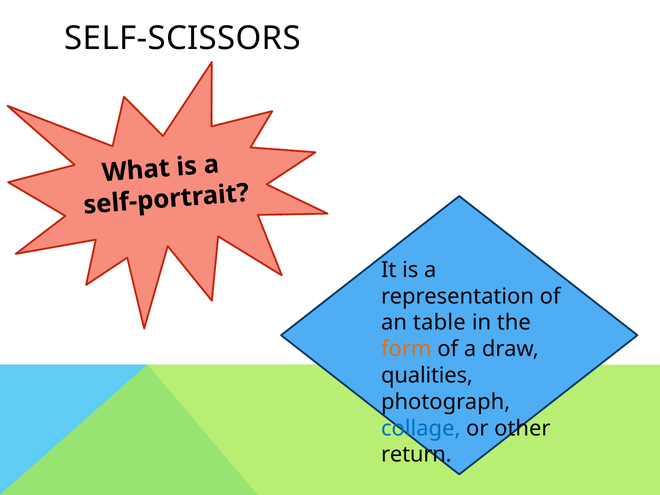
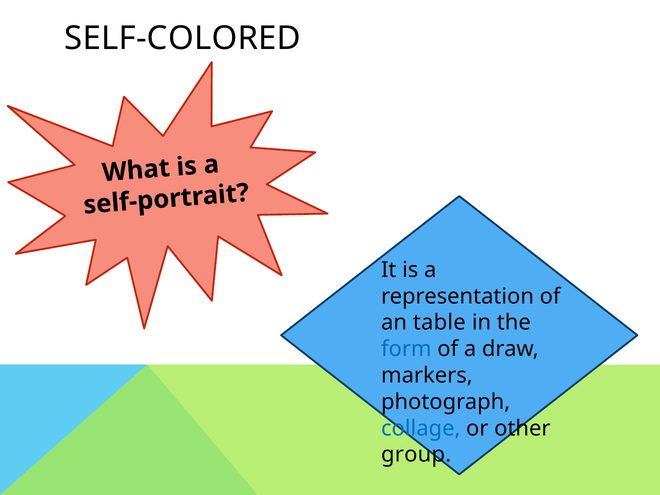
SELF-SCISSORS: SELF-SCISSORS -> SELF-COLORED
form colour: orange -> blue
qualities: qualities -> markers
return: return -> group
